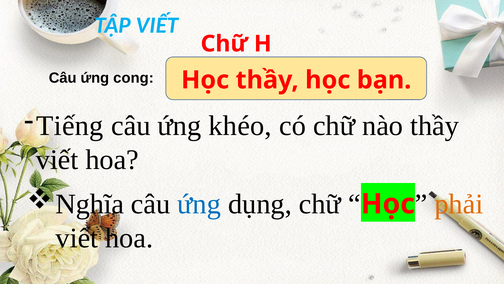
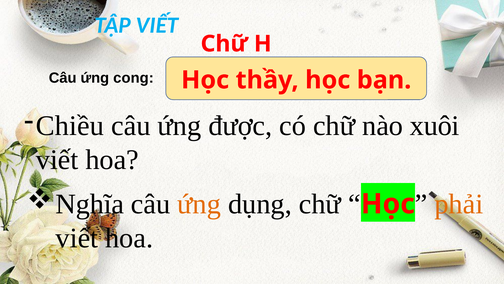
Tiếng: Tiếng -> Chiều
khéo: khéo -> được
nào thầy: thầy -> xuôi
ứng at (199, 204) colour: blue -> orange
